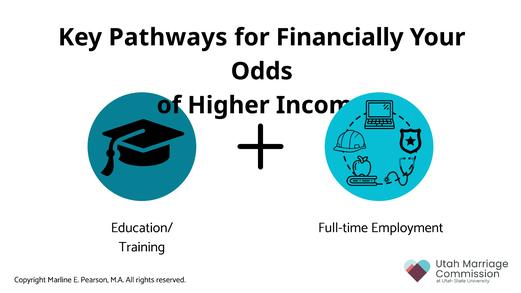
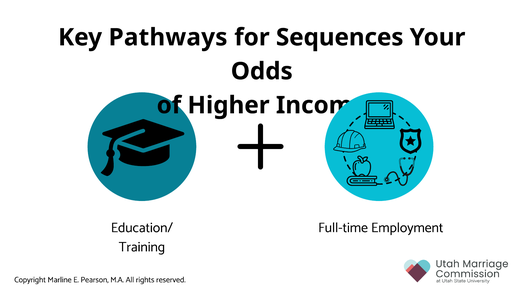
Financially: Financially -> Sequences
